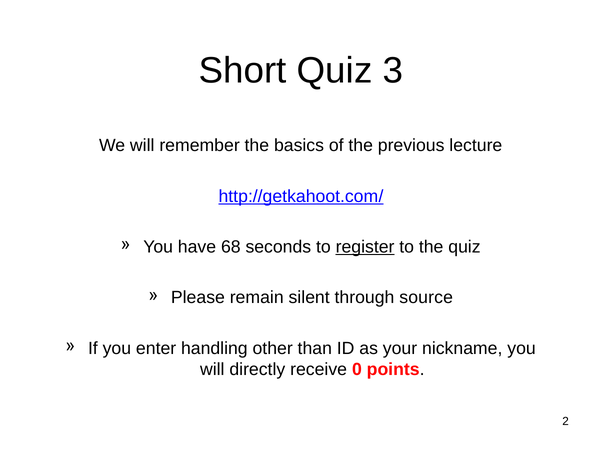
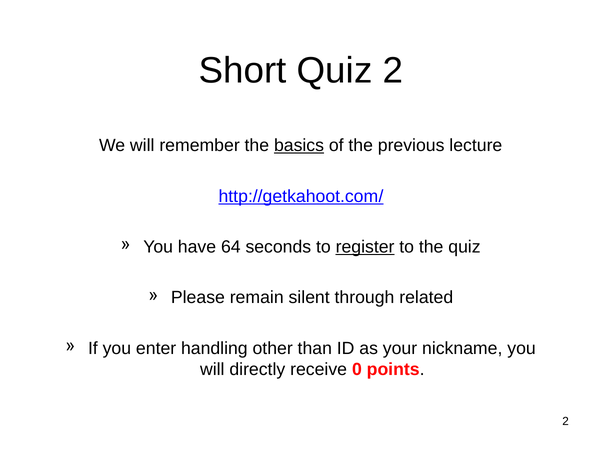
Quiz 3: 3 -> 2
basics underline: none -> present
68: 68 -> 64
source: source -> related
